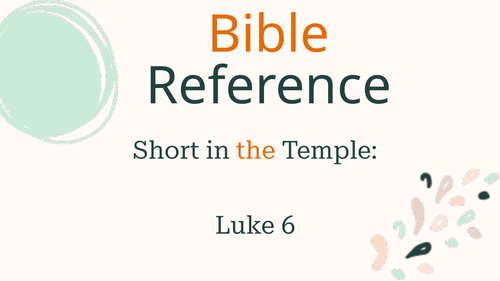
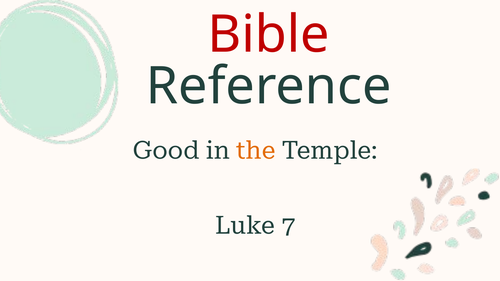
Bible colour: orange -> red
Short: Short -> Good
6: 6 -> 7
